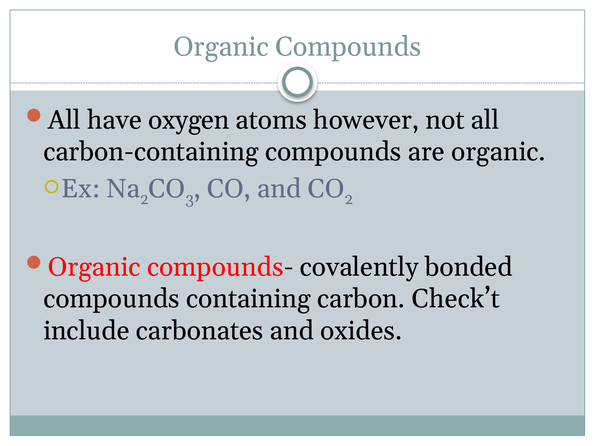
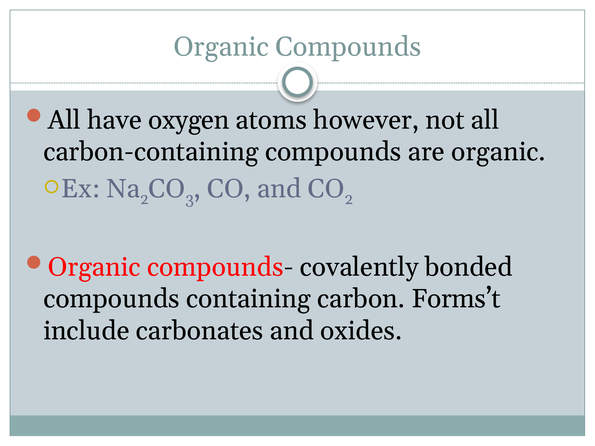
Check’t: Check’t -> Forms’t
